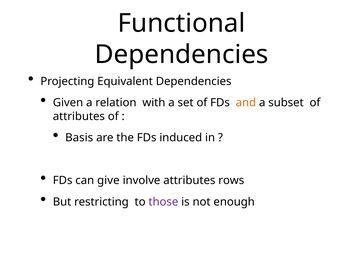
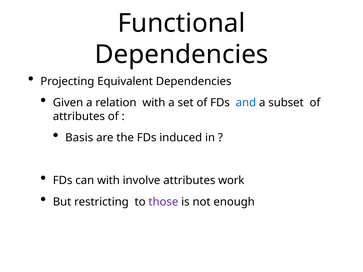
and colour: orange -> blue
can give: give -> with
rows: rows -> work
